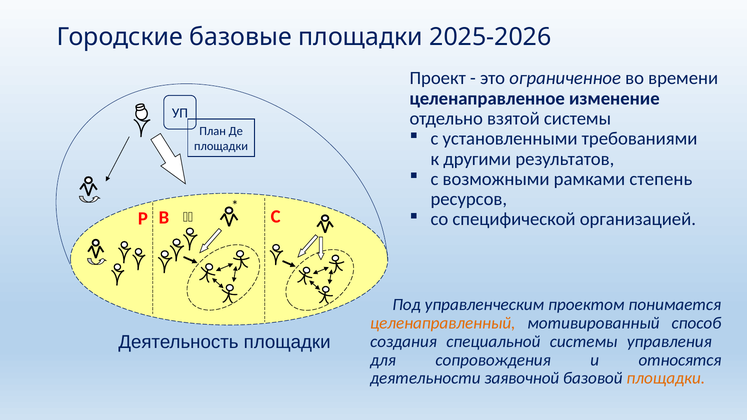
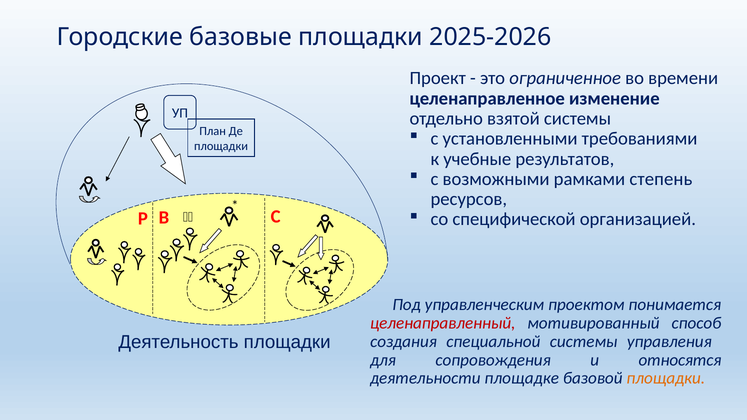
другими: другими -> учебные
целенаправленный colour: orange -> red
заявочной: заявочной -> площадке
